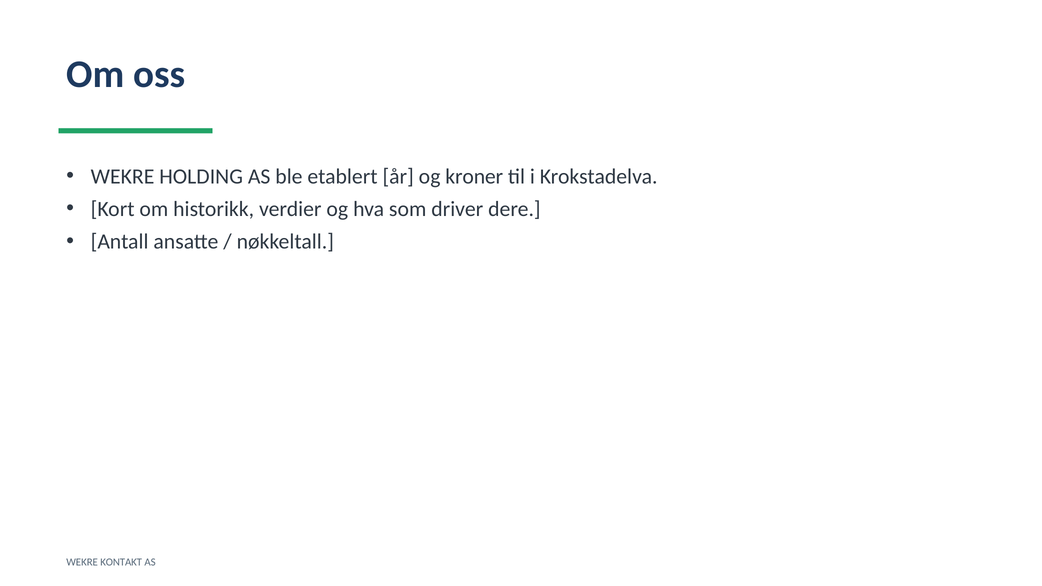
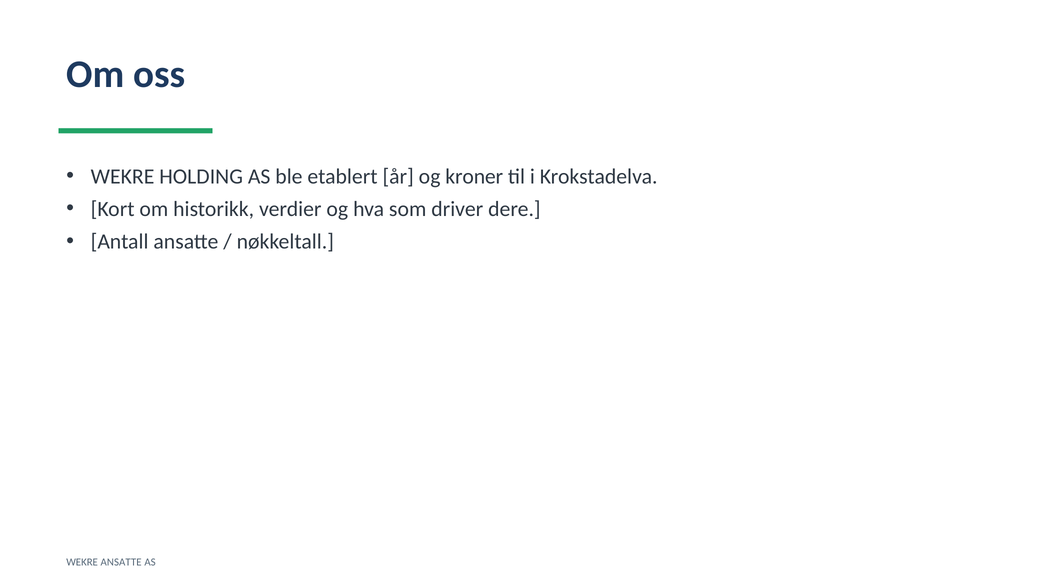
WEKRE KONTAKT: KONTAKT -> ANSATTE
